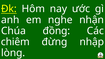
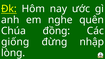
nhận: nhận -> quên
chiêm: chiêm -> giống
